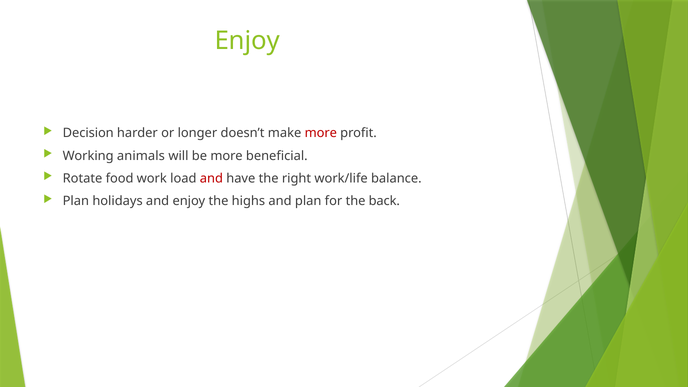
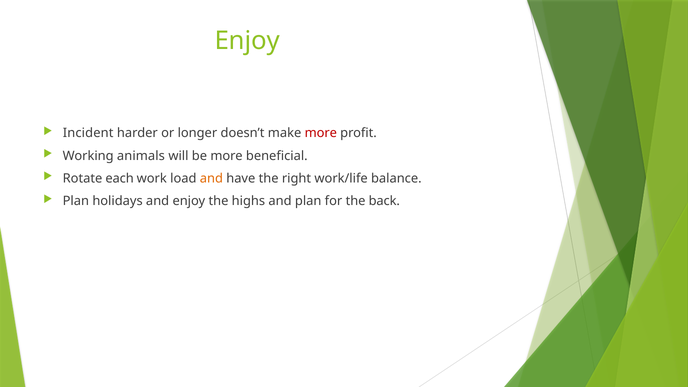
Decision: Decision -> Incident
food: food -> each
and at (211, 178) colour: red -> orange
